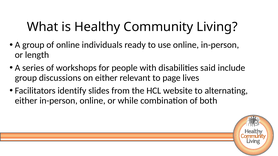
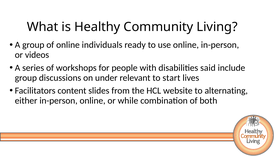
length: length -> videos
on either: either -> under
page: page -> start
identify: identify -> content
